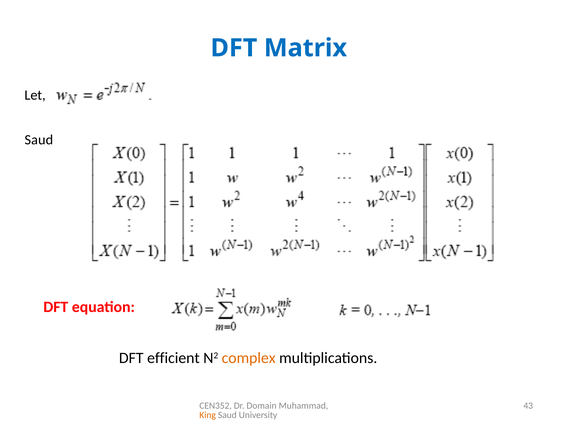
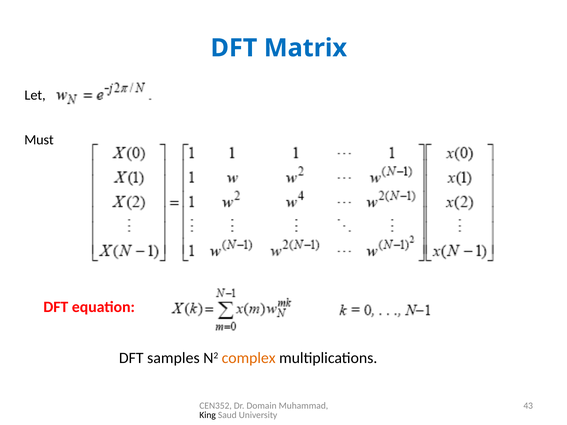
Saud at (39, 140): Saud -> Must
efficient: efficient -> samples
King colour: orange -> black
